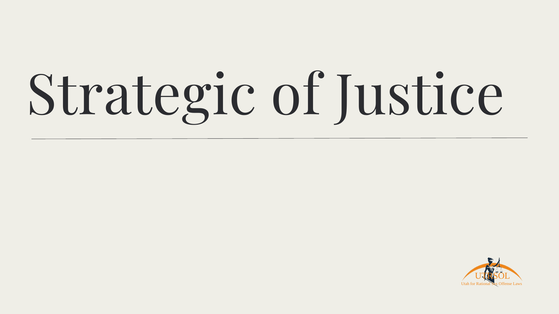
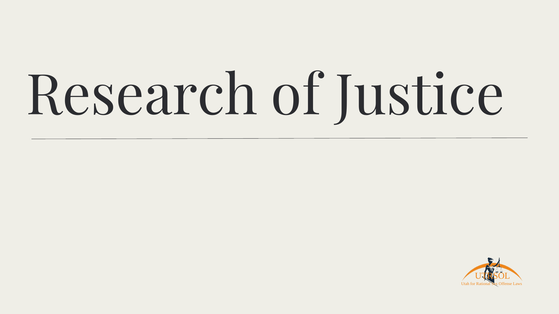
Strategic: Strategic -> Research
